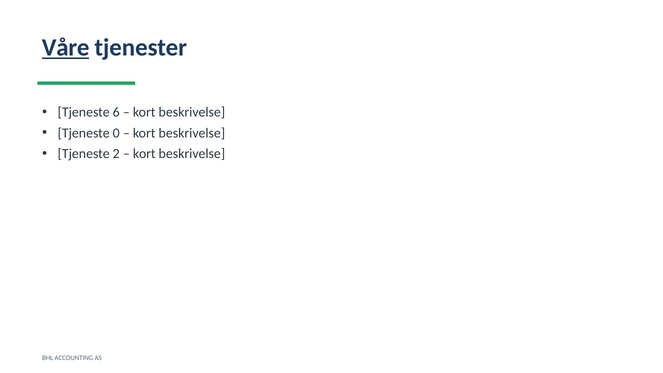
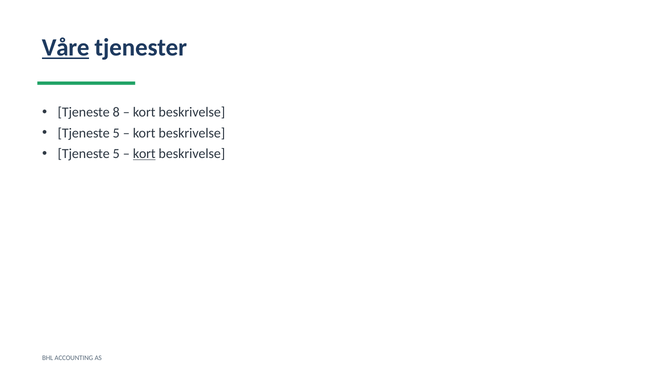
6: 6 -> 8
0 at (116, 133): 0 -> 5
2 at (116, 154): 2 -> 5
kort at (144, 154) underline: none -> present
